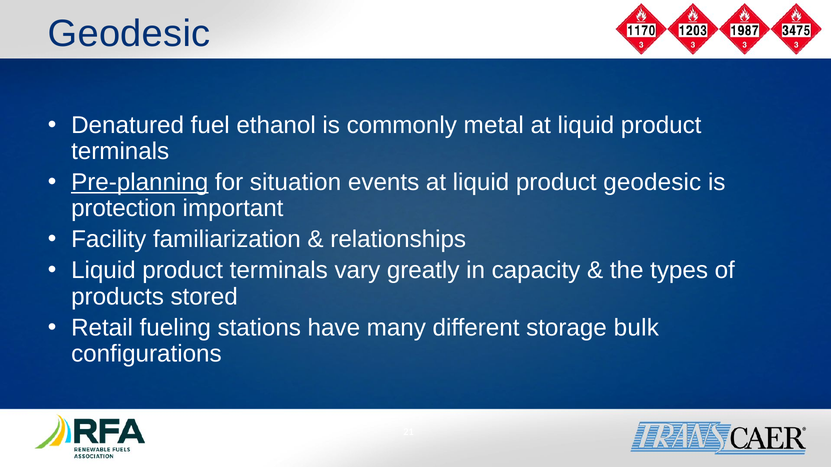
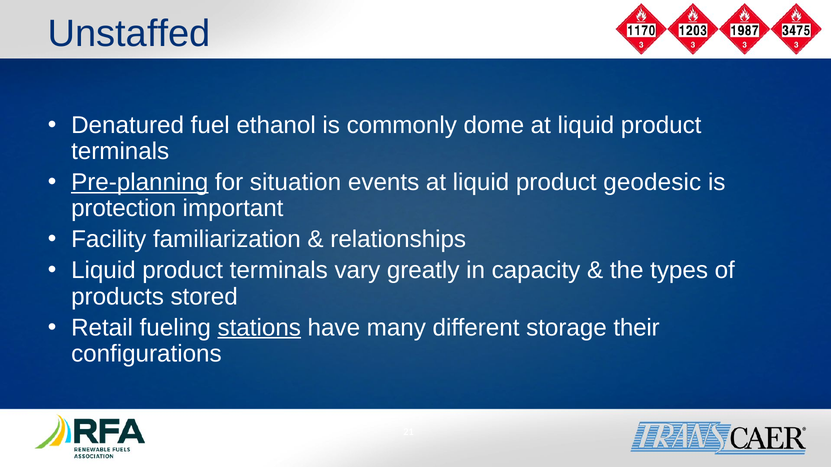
Geodesic at (129, 34): Geodesic -> Unstaffed
metal: metal -> dome
stations underline: none -> present
bulk: bulk -> their
